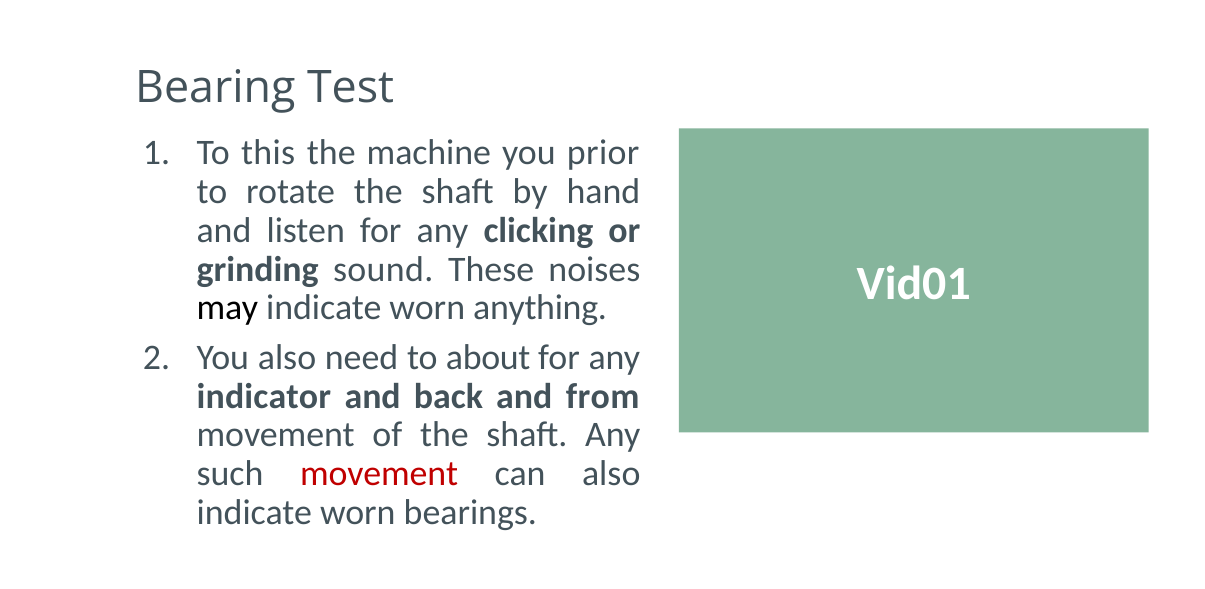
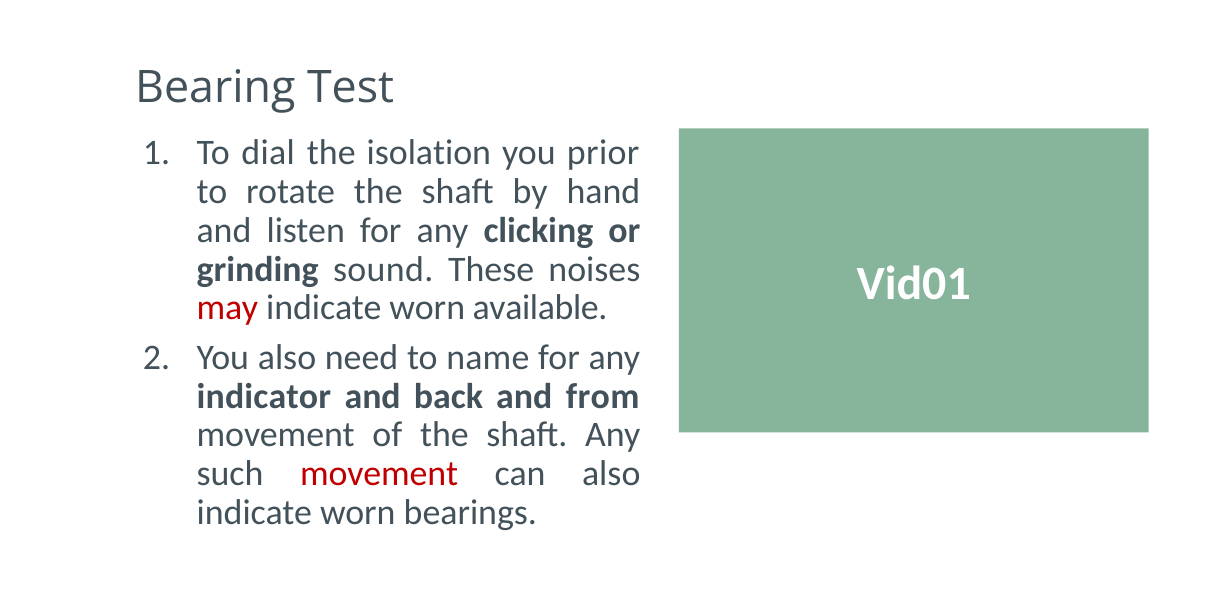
this: this -> dial
machine: machine -> isolation
may colour: black -> red
anything: anything -> available
about: about -> name
